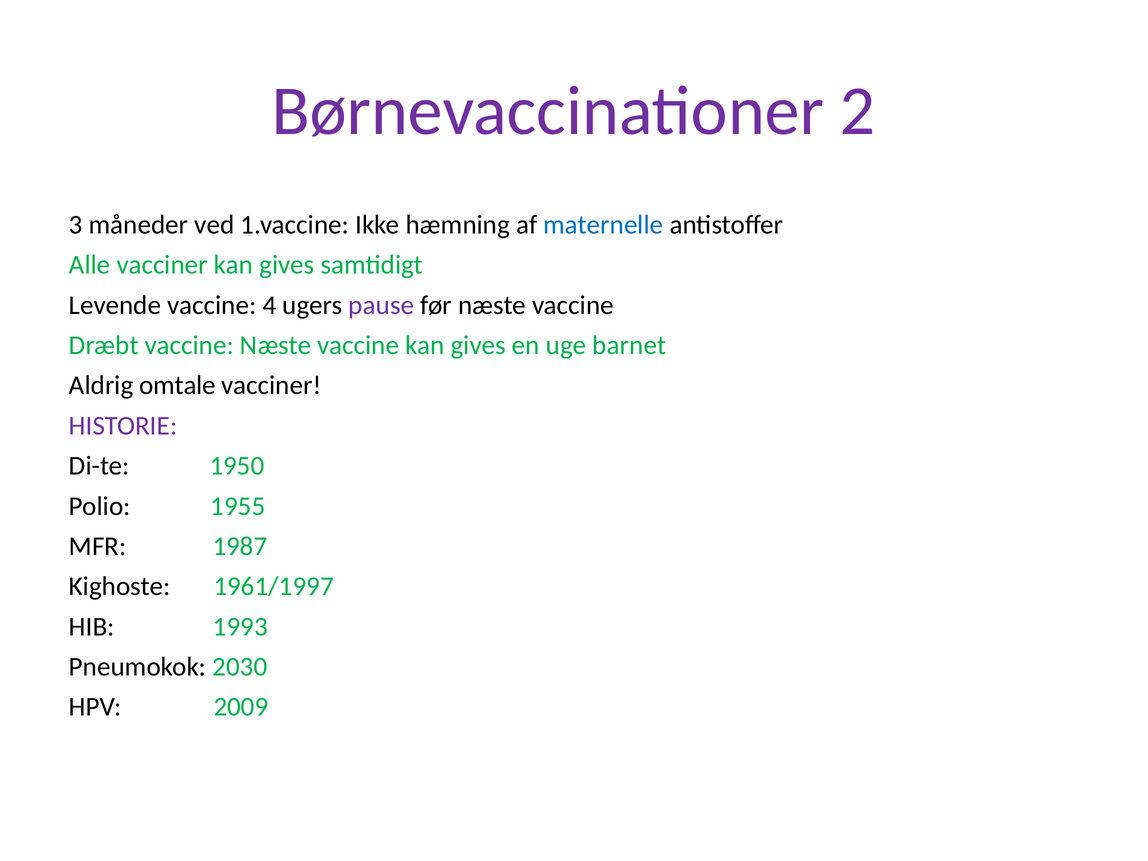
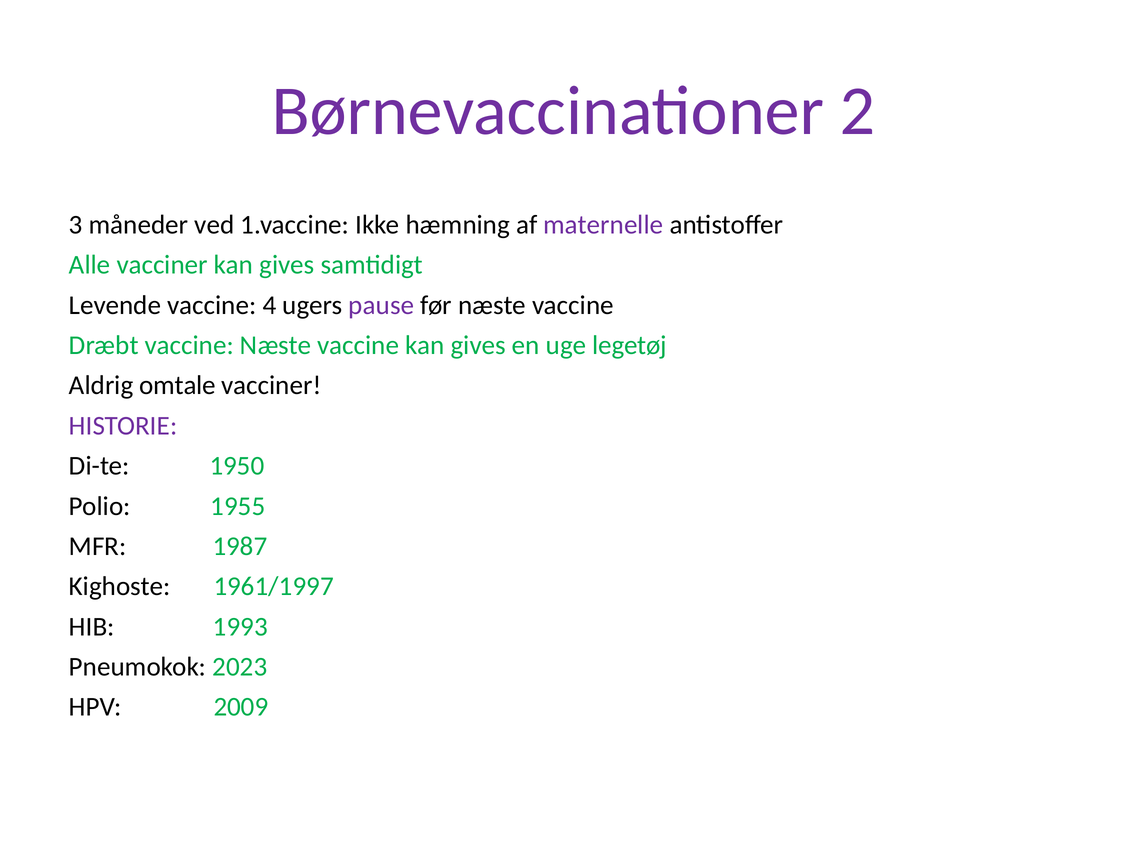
maternelle colour: blue -> purple
barnet: barnet -> legetøj
2030: 2030 -> 2023
